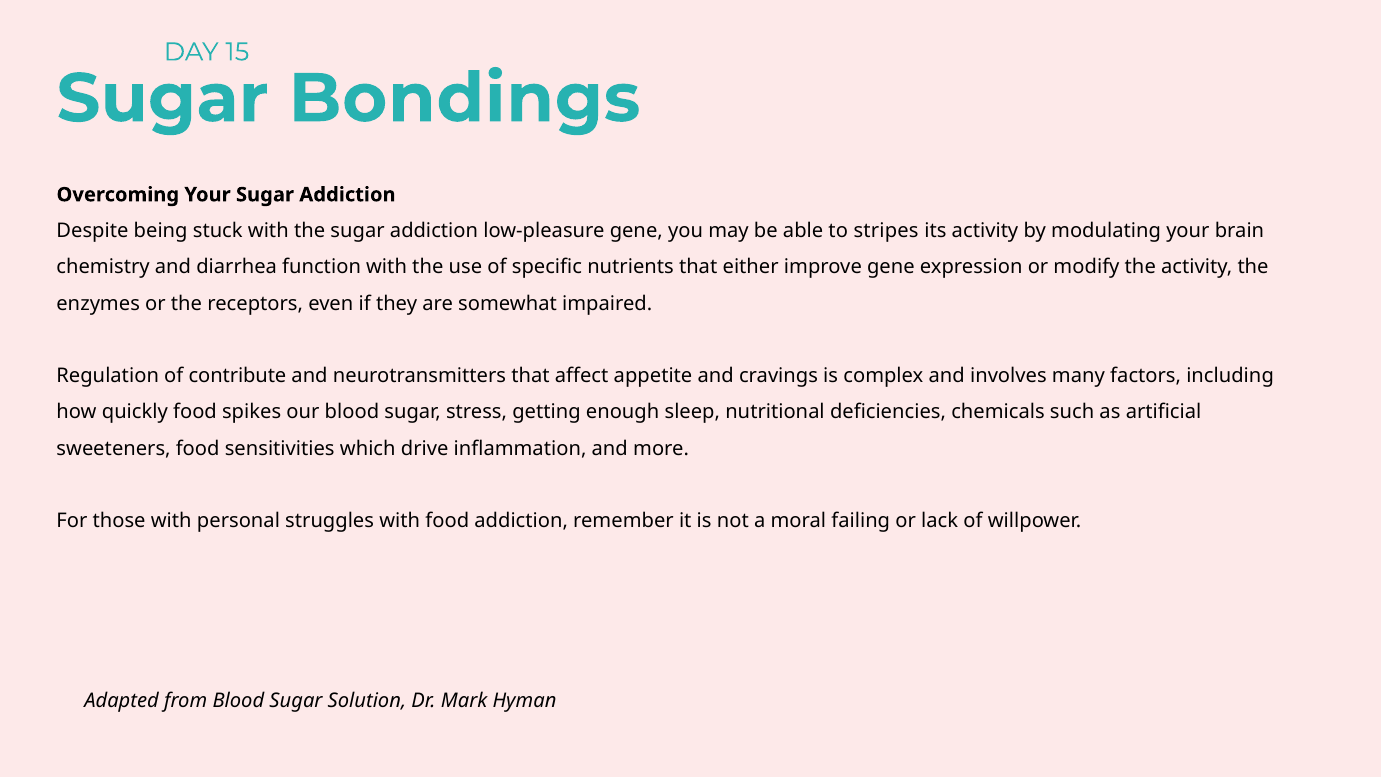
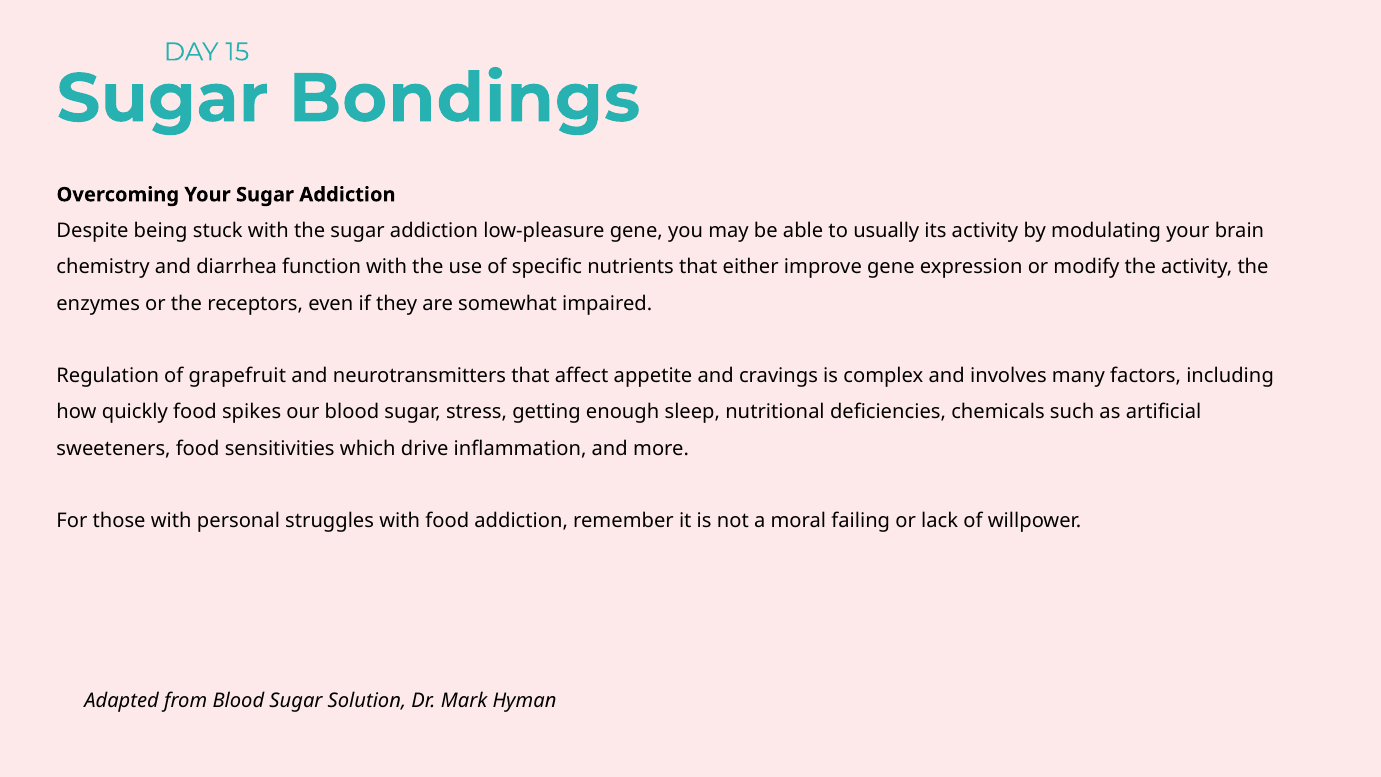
stripes: stripes -> usually
contribute: contribute -> grapefruit
